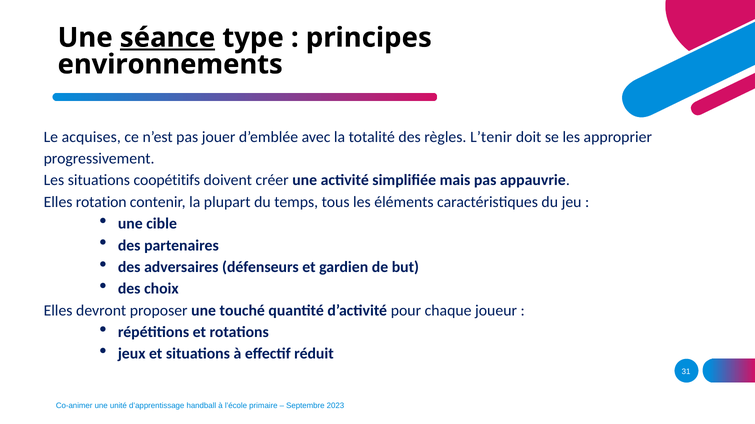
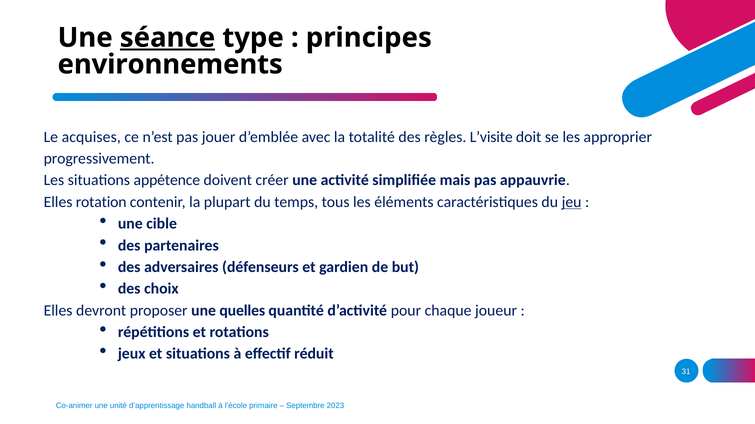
L’tenir: L’tenir -> L’visite
coopétitifs: coopétitifs -> appétence
jeu underline: none -> present
touché: touché -> quelles
